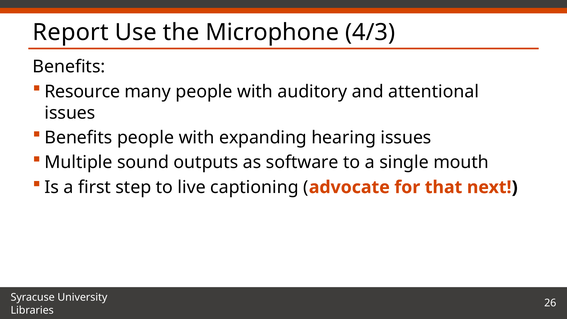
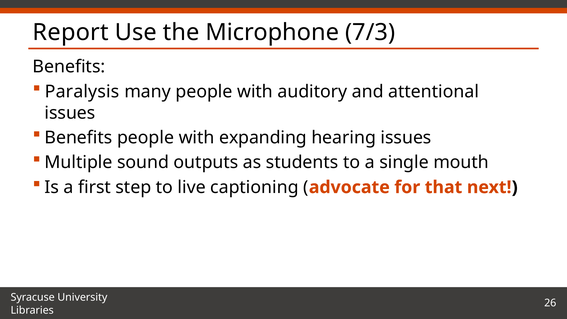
4/3: 4/3 -> 7/3
Resource: Resource -> Paralysis
software: software -> students
